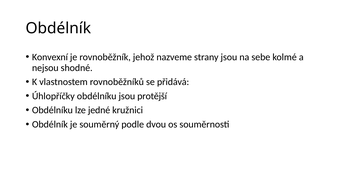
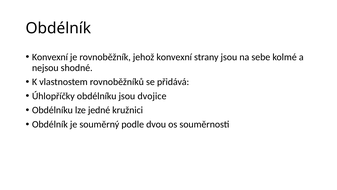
jehož nazveme: nazveme -> konvexní
protější: protější -> dvojice
